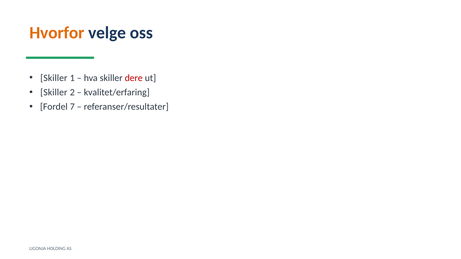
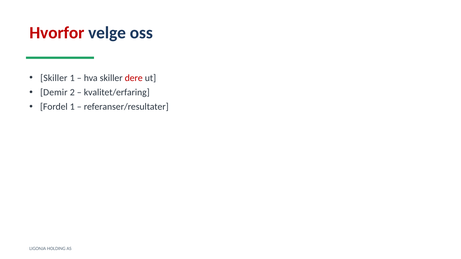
Hvorfor colour: orange -> red
Skiller at (54, 92): Skiller -> Demir
Fordel 7: 7 -> 1
